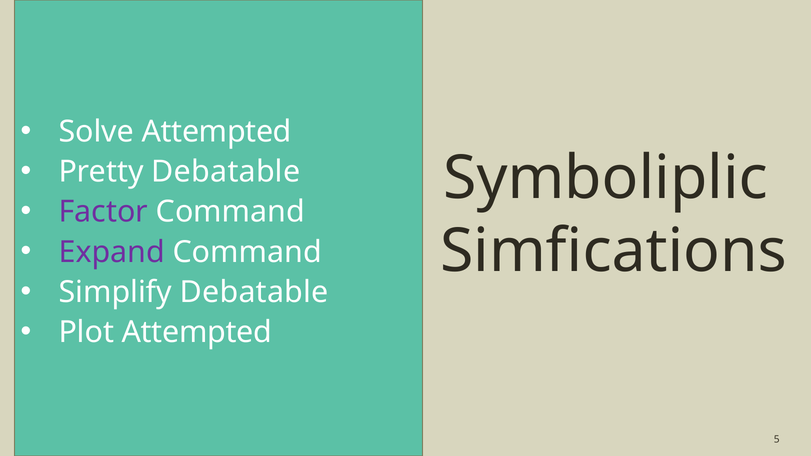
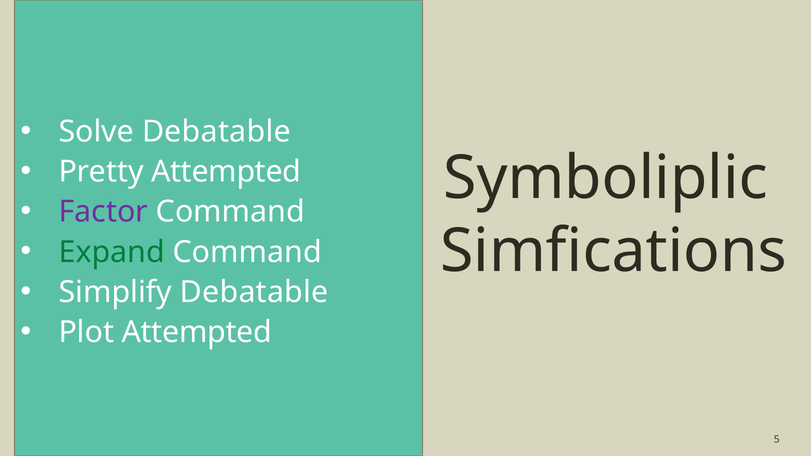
Solve Attempted: Attempted -> Debatable
Pretty Debatable: Debatable -> Attempted
Expand colour: purple -> green
